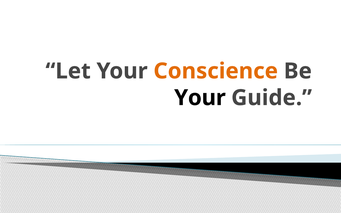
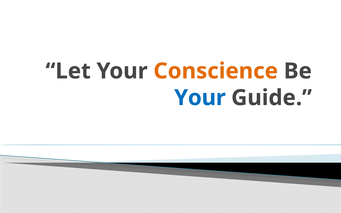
Your at (200, 98) colour: black -> blue
